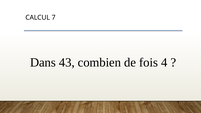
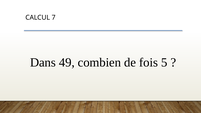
43: 43 -> 49
4: 4 -> 5
